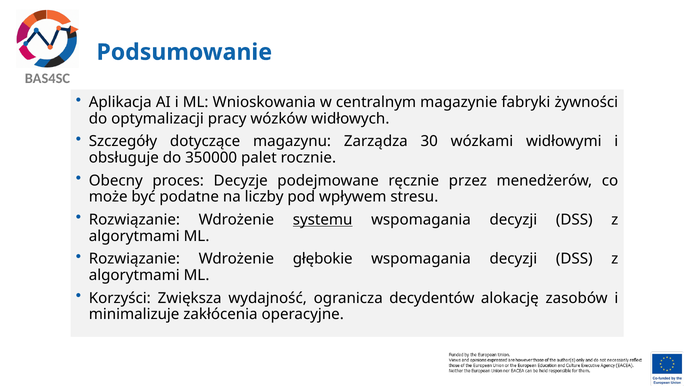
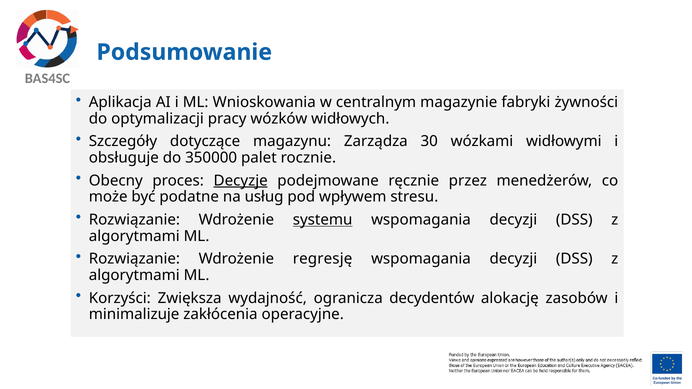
Decyzje underline: none -> present
liczby: liczby -> usług
głębokie: głębokie -> regresję
